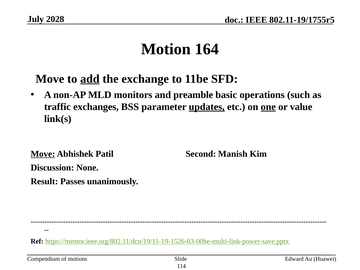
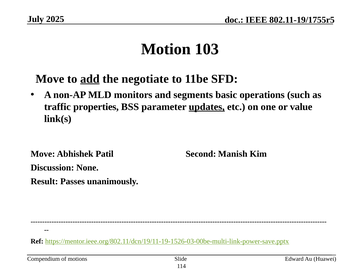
2028: 2028 -> 2025
164: 164 -> 103
exchange: exchange -> negotiate
preamble: preamble -> segments
exchanges: exchanges -> properties
one underline: present -> none
Move at (43, 154) underline: present -> none
